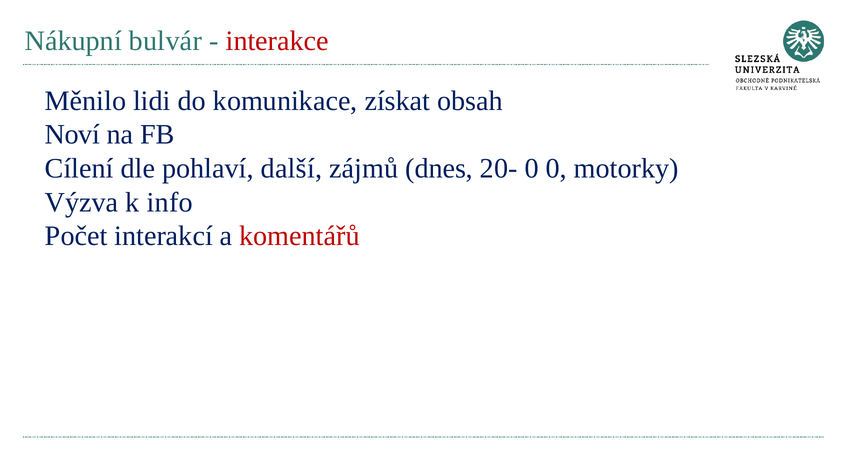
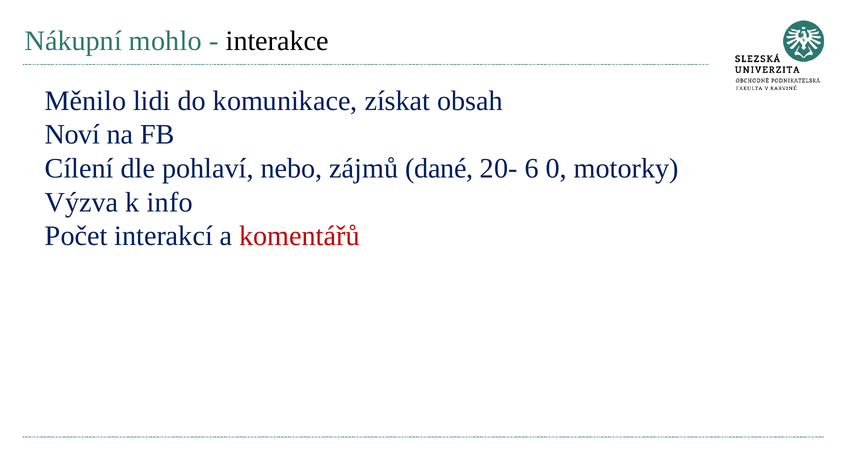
bulvár: bulvár -> mohlo
interakce colour: red -> black
další: další -> nebo
dnes: dnes -> dané
20- 0: 0 -> 6
